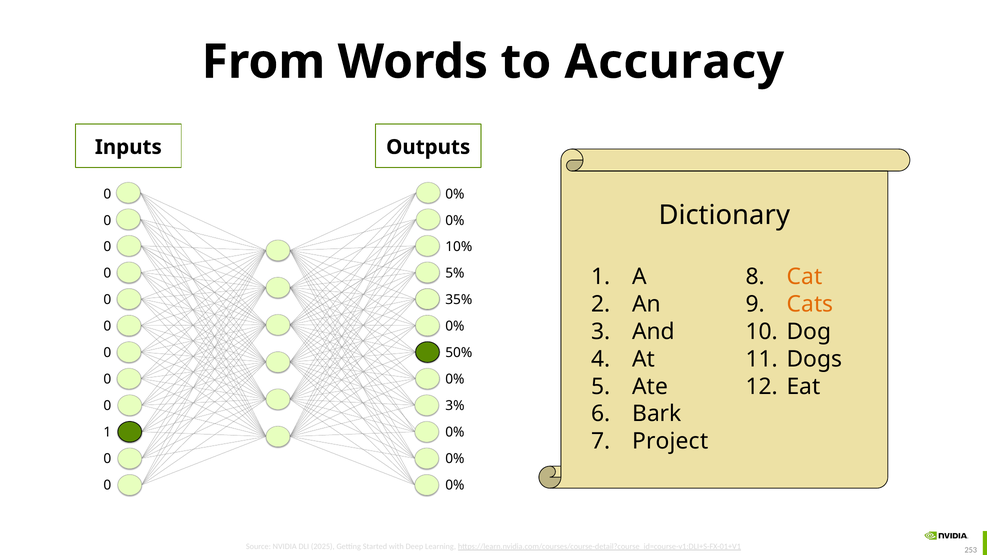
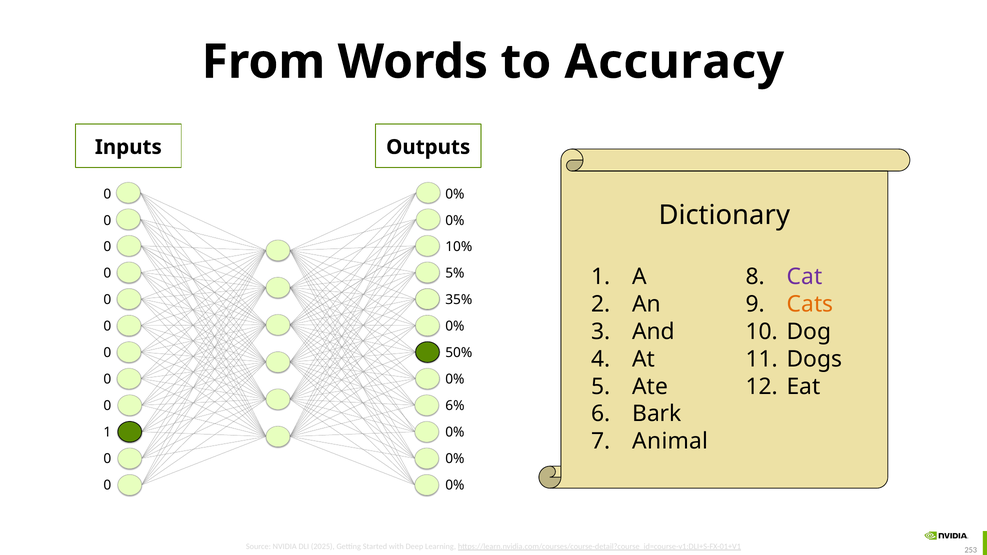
Cat colour: orange -> purple
3%: 3% -> 6%
Project: Project -> Animal
